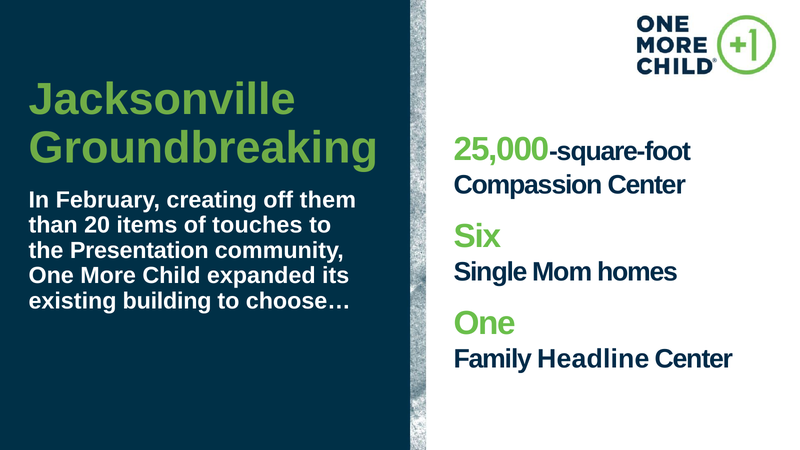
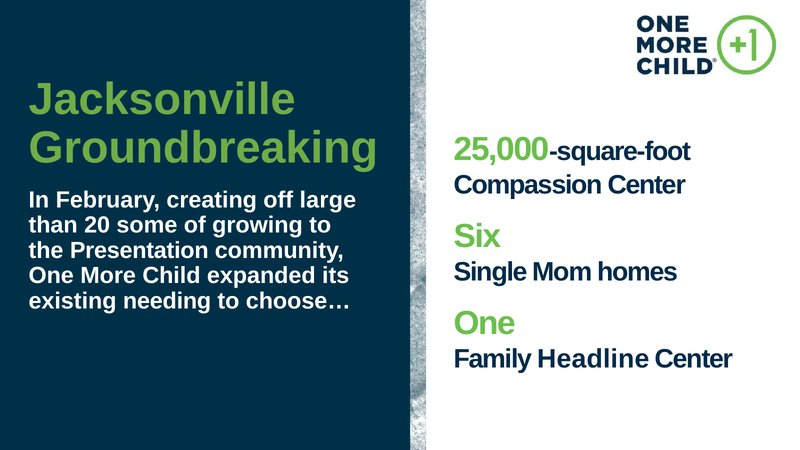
them: them -> large
items: items -> some
touches: touches -> growing
building: building -> needing
